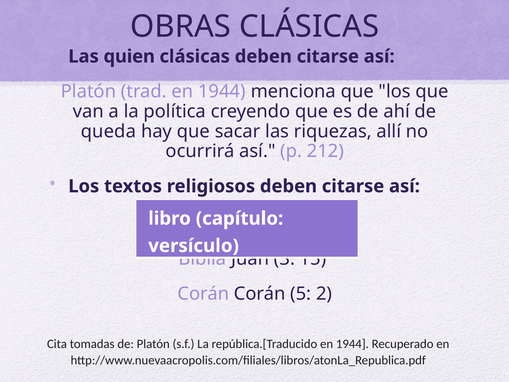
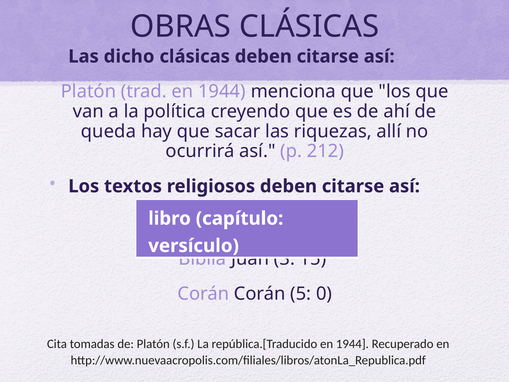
quien: quien -> dicho
2: 2 -> 0
